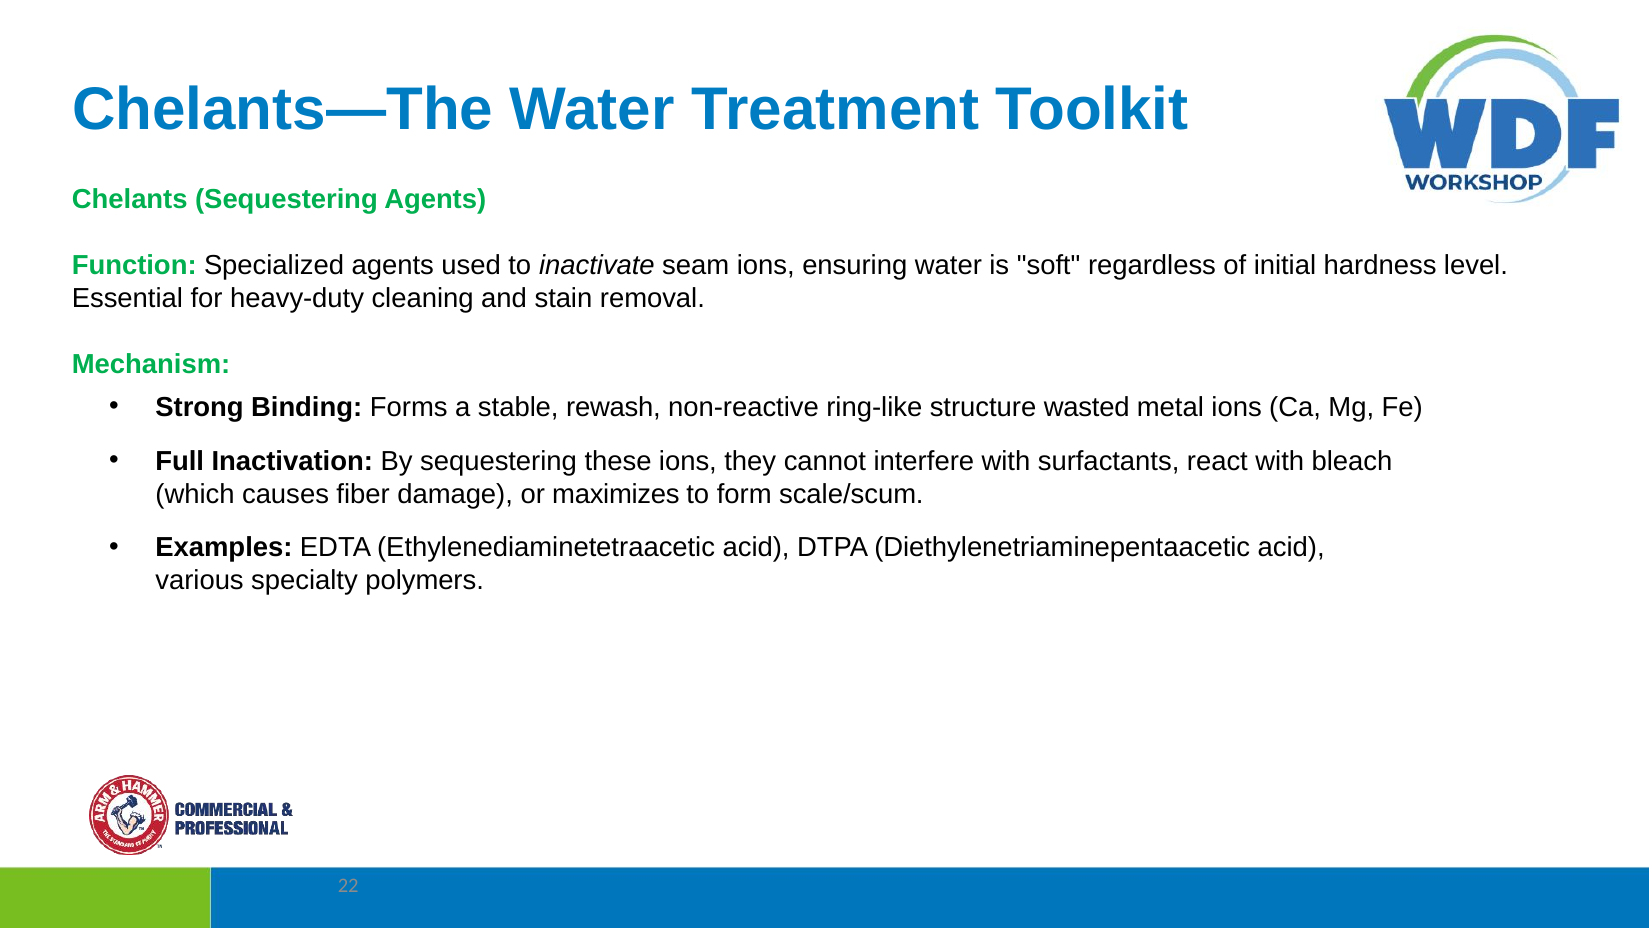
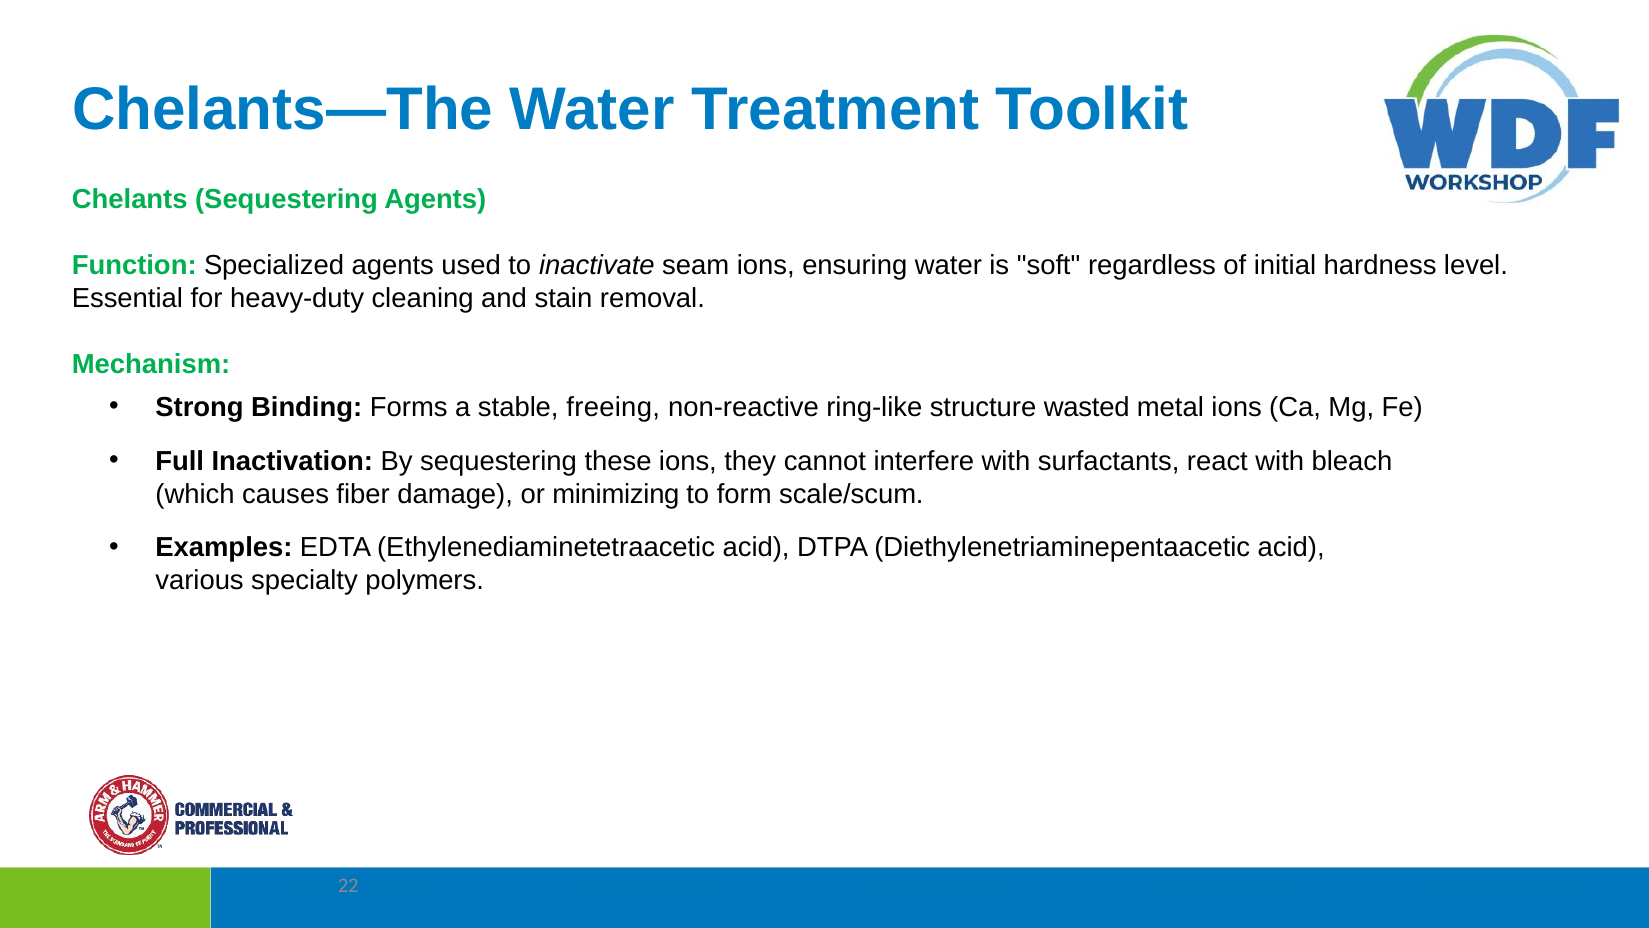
rewash: rewash -> freeing
maximizes: maximizes -> minimizing
